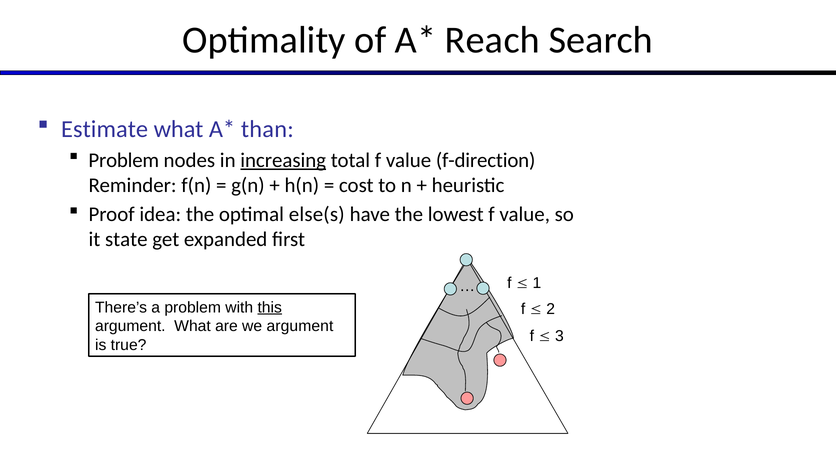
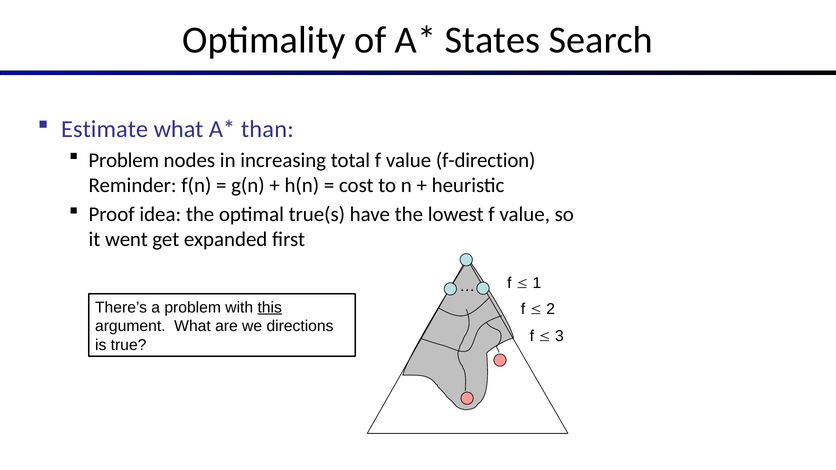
Reach: Reach -> States
increasing underline: present -> none
else(s: else(s -> true(s
state: state -> went
we argument: argument -> directions
